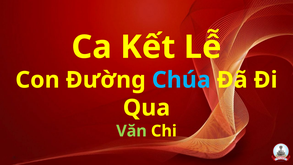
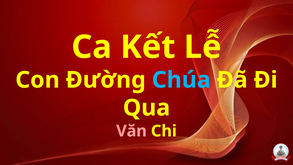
Văn colour: light green -> pink
